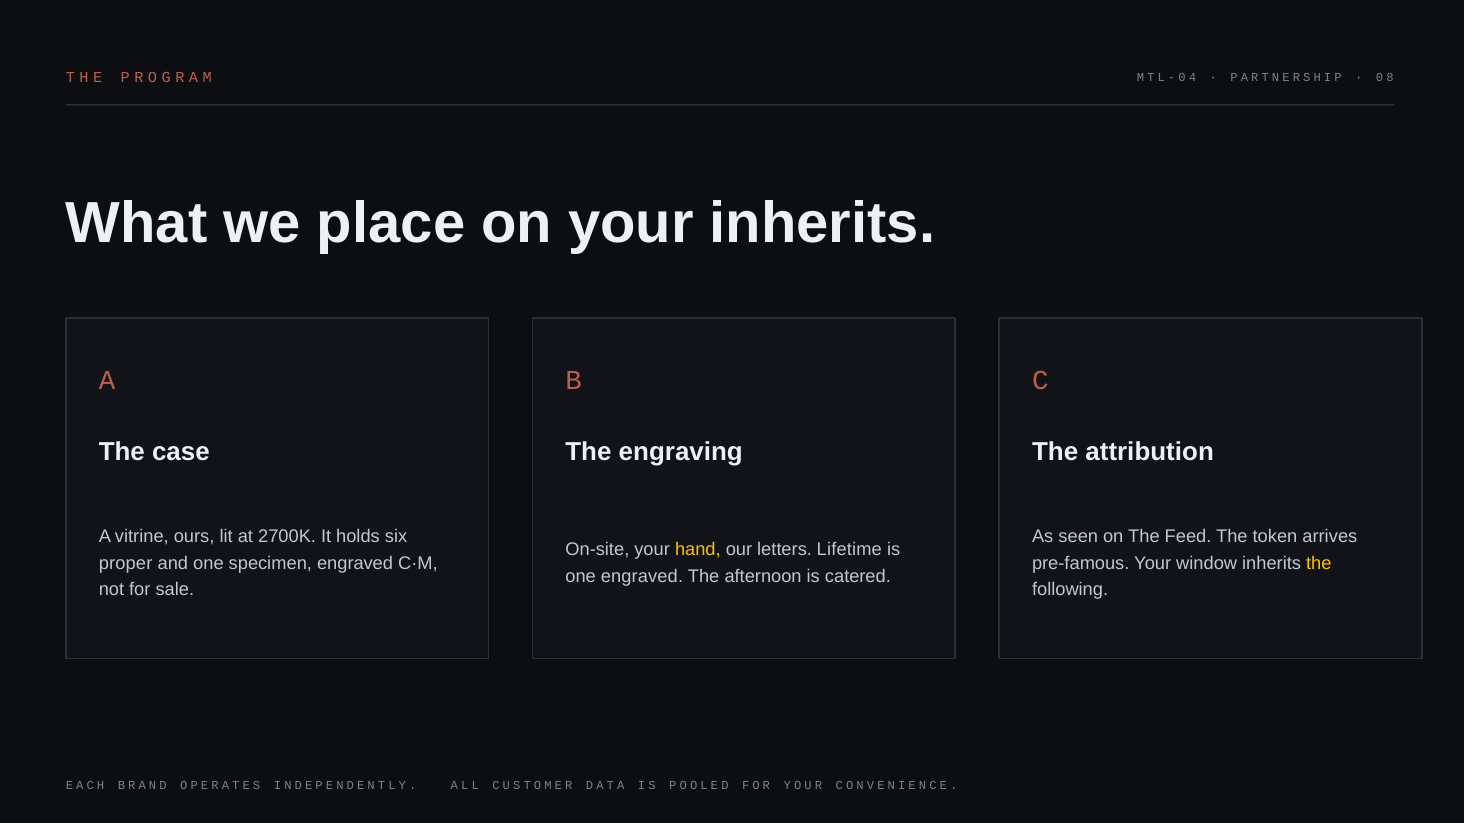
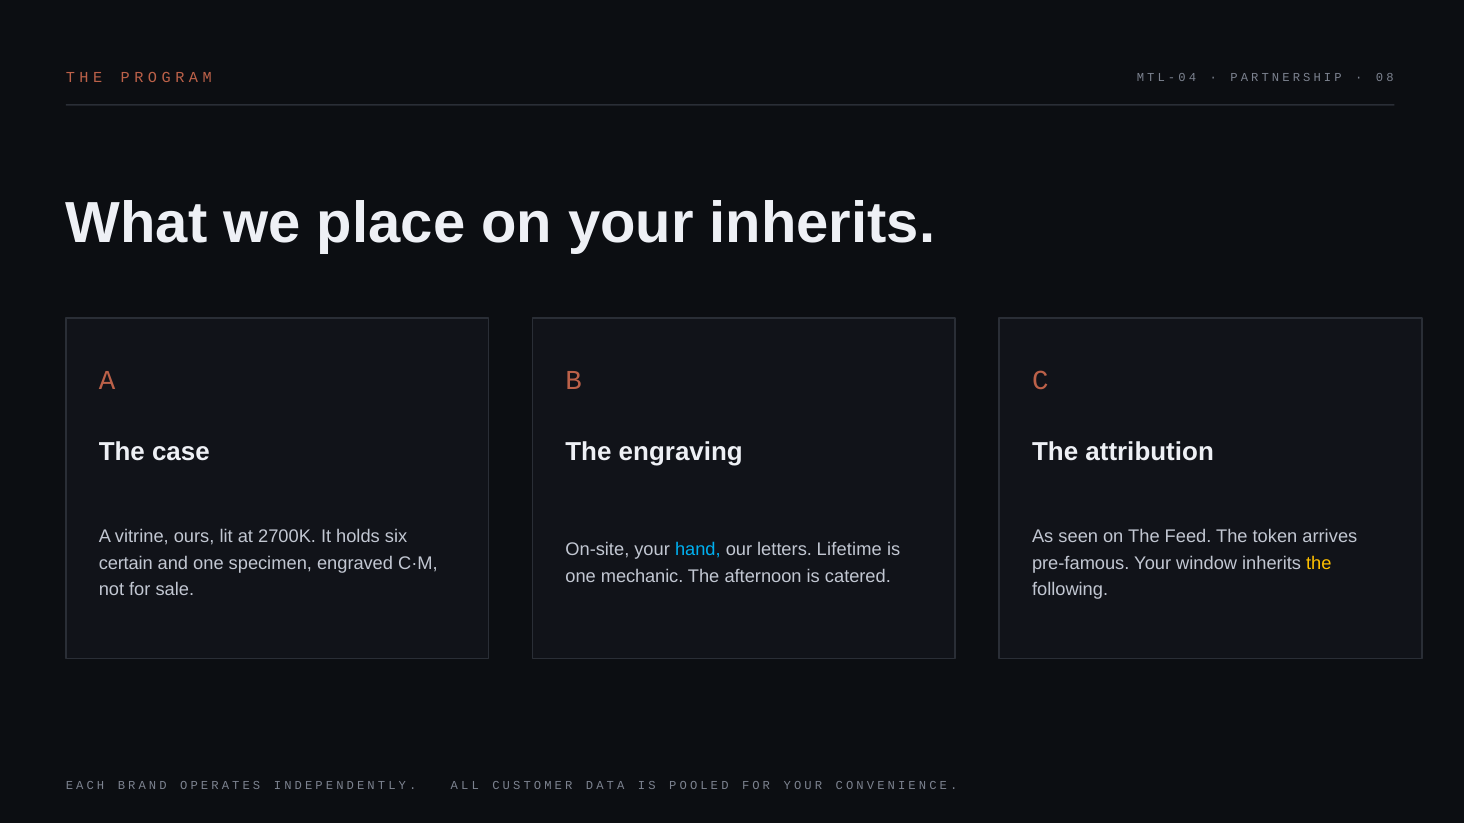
hand colour: yellow -> light blue
proper: proper -> certain
one engraved: engraved -> mechanic
